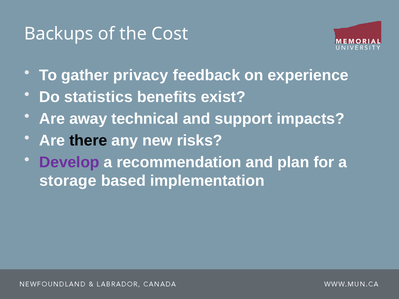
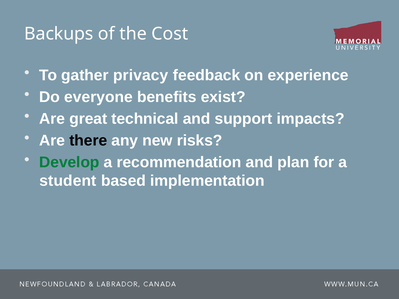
statistics: statistics -> everyone
away: away -> great
Develop colour: purple -> green
storage: storage -> student
